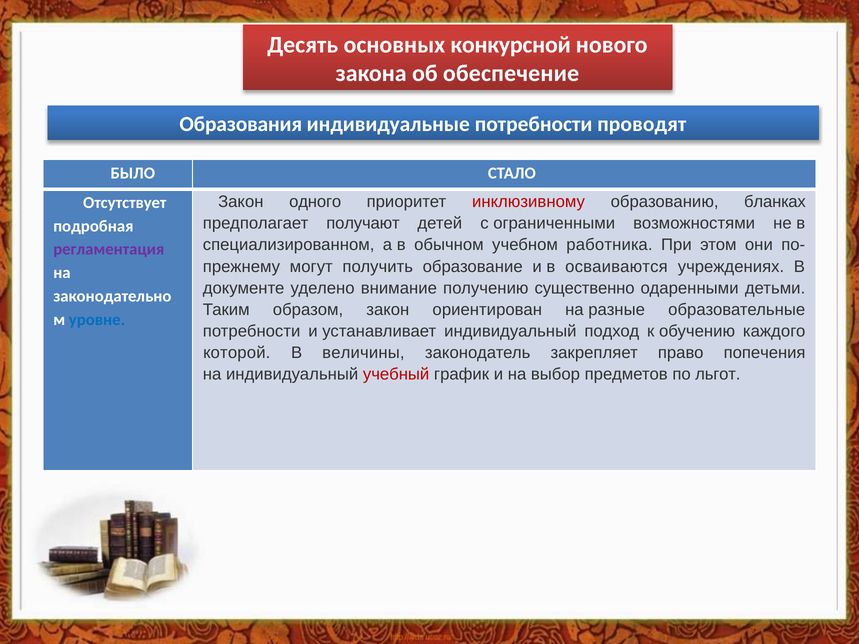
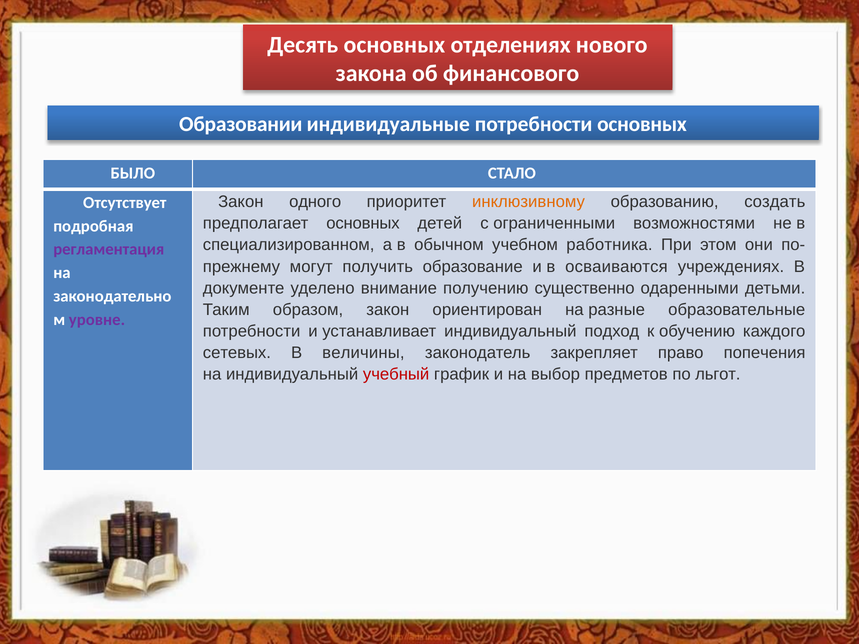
конкурсной: конкурсной -> отделениях
обеспечение: обеспечение -> финансового
Образования: Образования -> Образовании
потребности проводят: проводят -> основных
инклюзивному colour: red -> orange
бланках: бланках -> создать
предполагает получают: получают -> основных
уровне colour: blue -> purple
которой: которой -> сетевых
